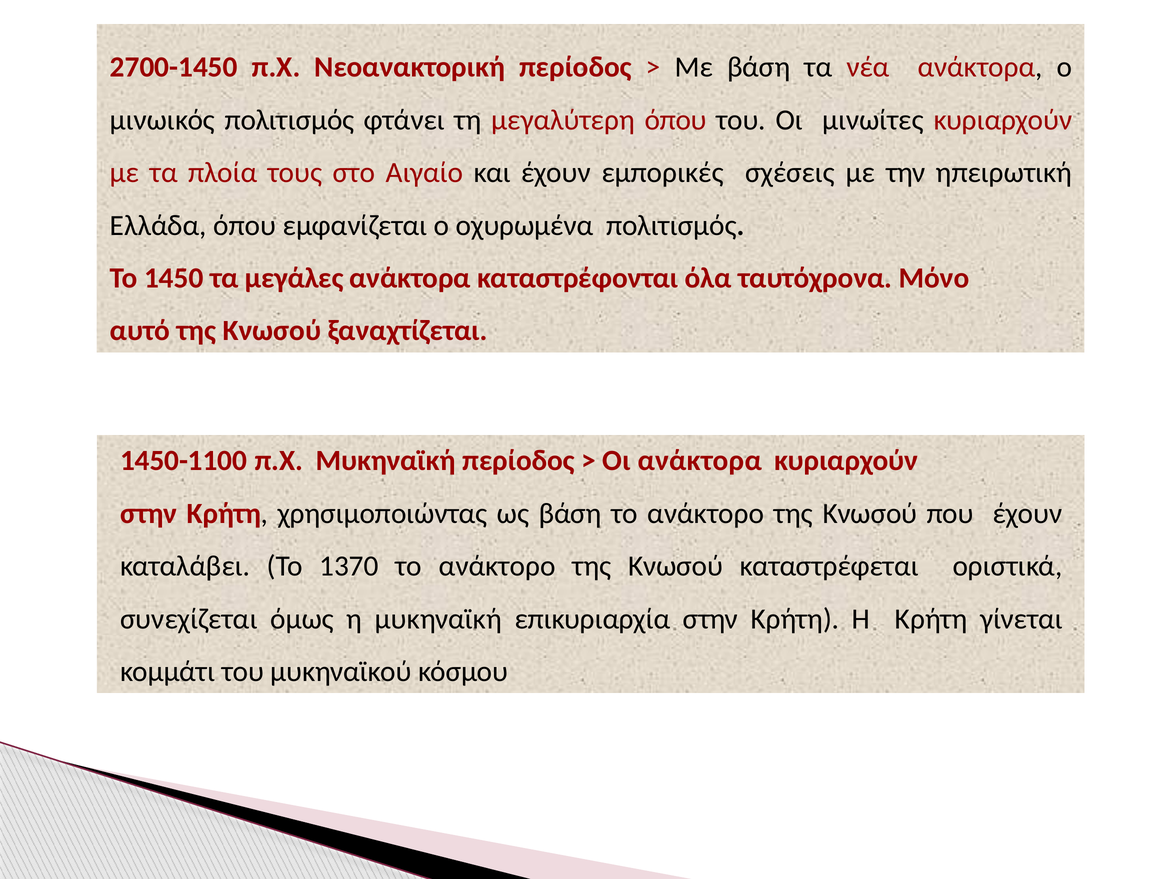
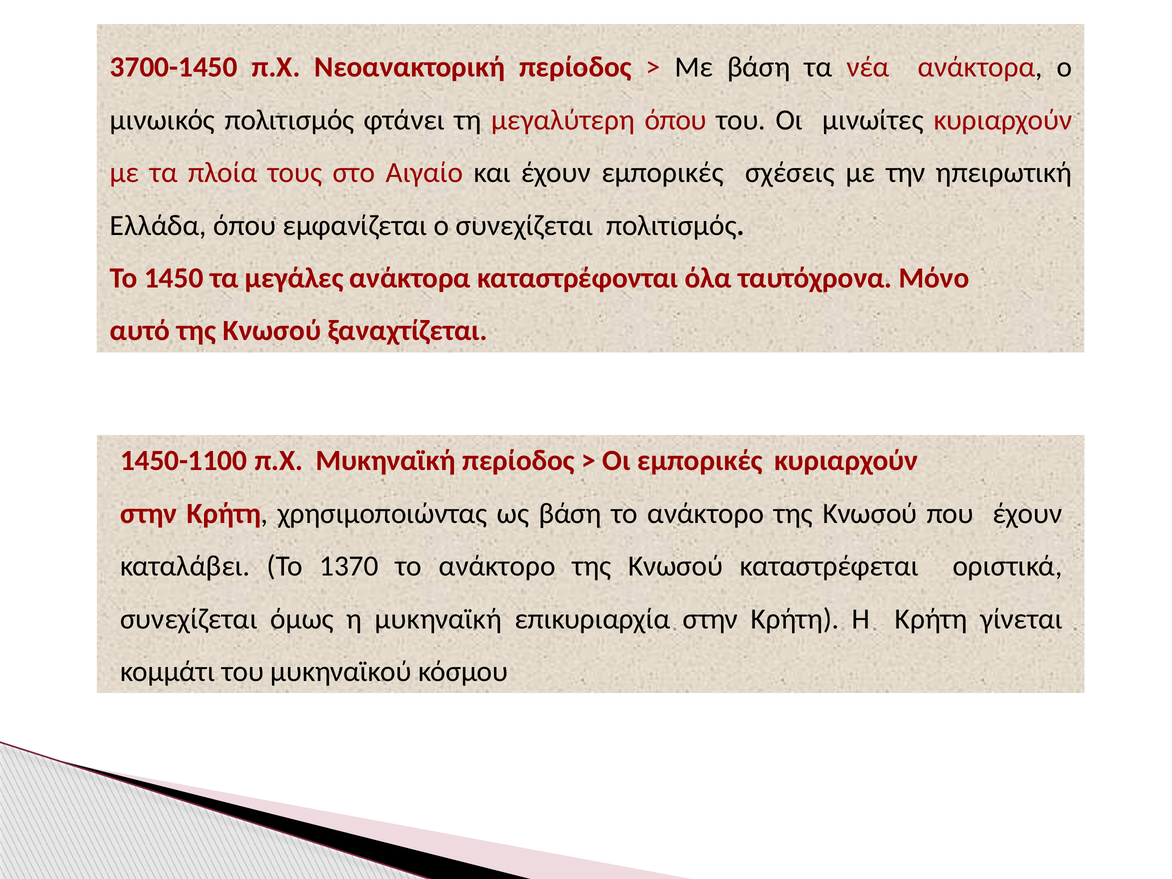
2700-1450: 2700-1450 -> 3700-1450
ο οχυρωμένα: οχυρωμένα -> συνεχίζεται
Οι ανάκτορα: ανάκτορα -> εμπορικές
